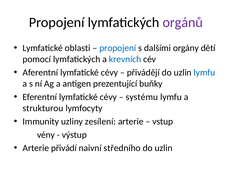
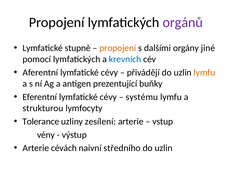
oblasti: oblasti -> stupně
propojení at (118, 48) colour: blue -> orange
dětí: dětí -> jiné
lymfu at (204, 73) colour: blue -> orange
Immunity: Immunity -> Tolerance
přivádí: přivádí -> cévách
